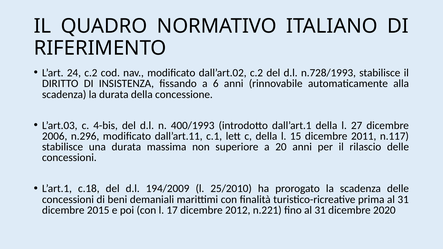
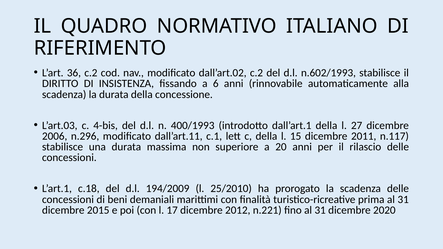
24: 24 -> 36
n.728/1993: n.728/1993 -> n.602/1993
